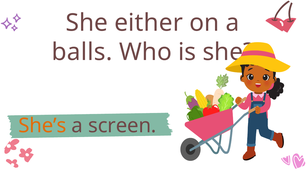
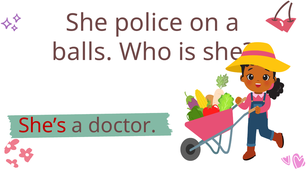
either: either -> police
She’s colour: orange -> red
screen: screen -> doctor
